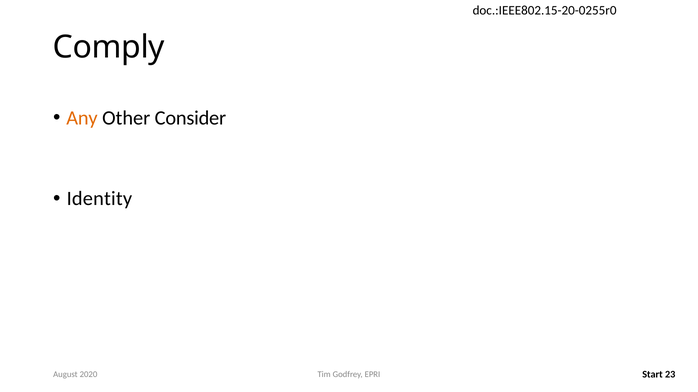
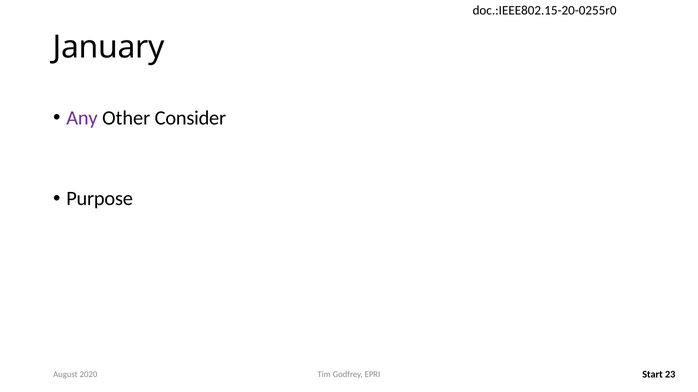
Comply: Comply -> January
Any colour: orange -> purple
Identity: Identity -> Purpose
